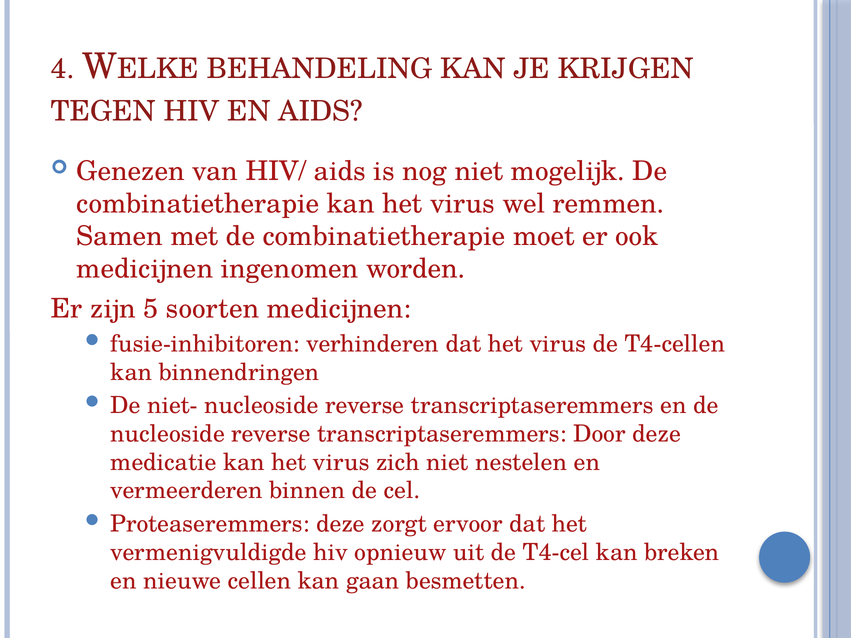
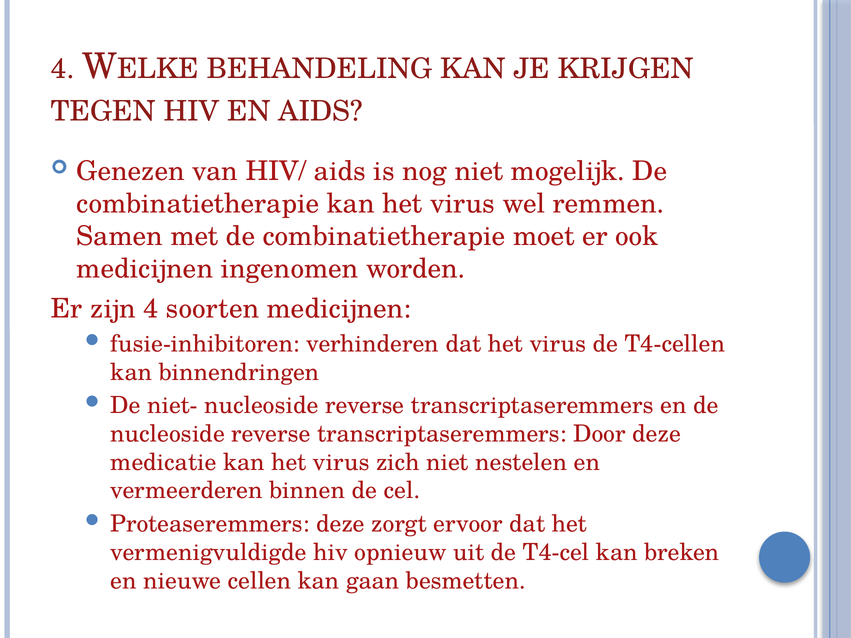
zijn 5: 5 -> 4
